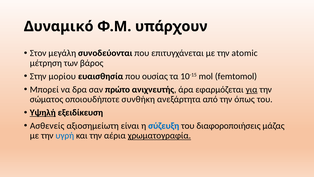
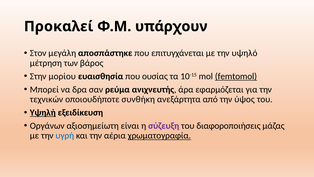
Δυναμικό: Δυναμικό -> Προκαλεί
συνοδεύονται: συνοδεύονται -> αποσπάστηκε
atomic: atomic -> υψηλό
femtomol underline: none -> present
πρώτο: πρώτο -> ρεύμα
για underline: present -> none
σώματος: σώματος -> τεχνικών
όπως: όπως -> ύψος
Ασθενείς: Ασθενείς -> Οργάνων
σύζευξη colour: blue -> purple
